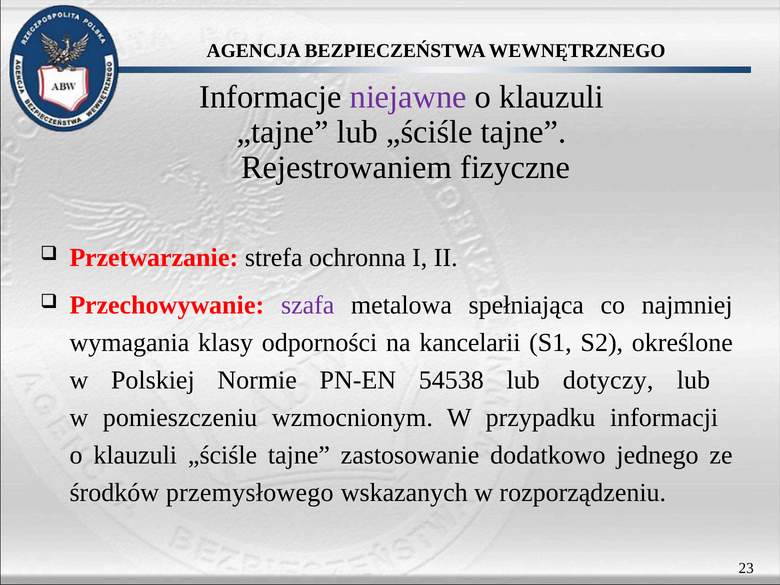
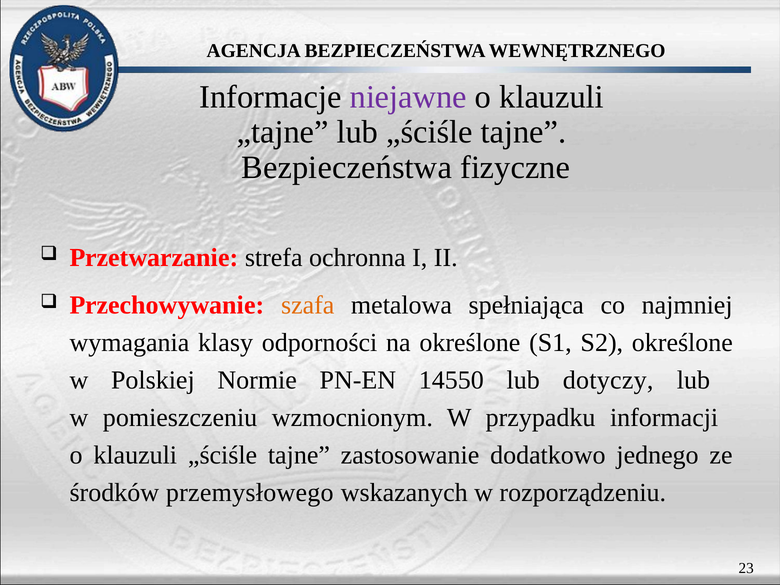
Rejestrowaniem at (347, 167): Rejestrowaniem -> Bezpieczeństwa
szafa colour: purple -> orange
na kancelarii: kancelarii -> określone
54538: 54538 -> 14550
